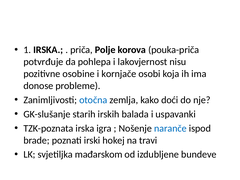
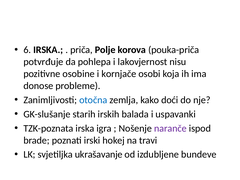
1: 1 -> 6
naranče colour: blue -> purple
mađarskom: mađarskom -> ukrašavanje
